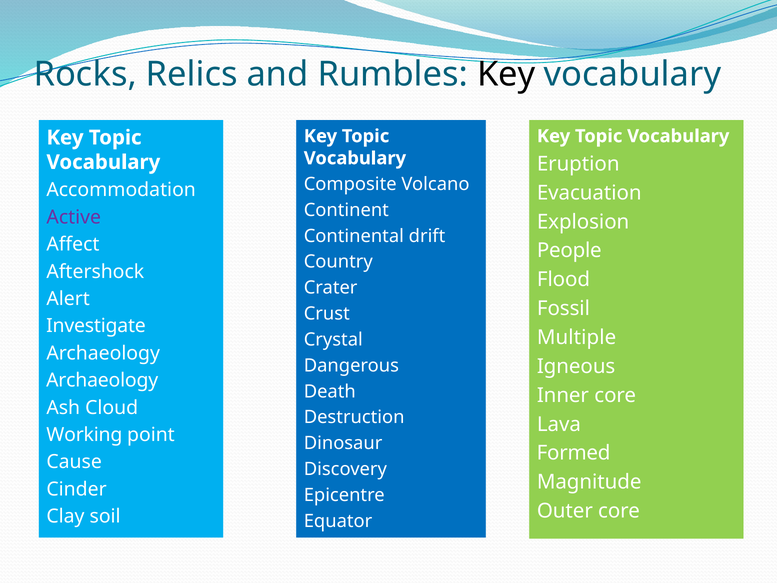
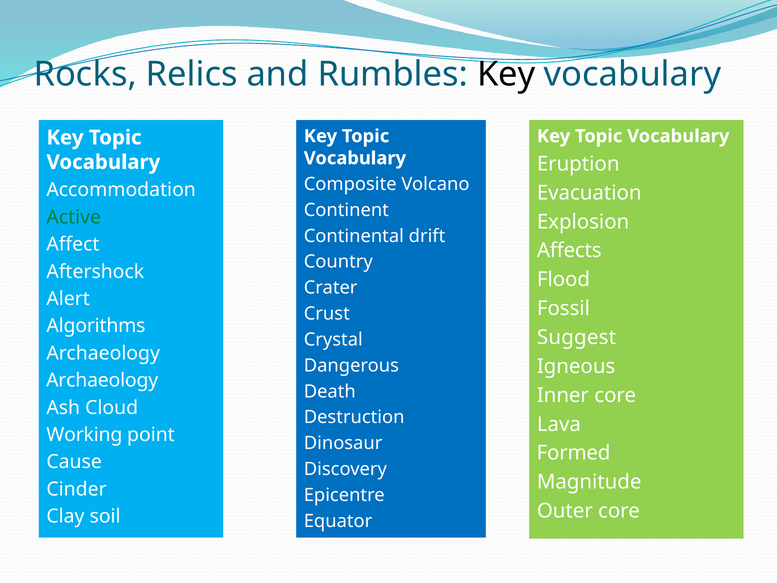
Active colour: purple -> green
People: People -> Affects
Investigate: Investigate -> Algorithms
Multiple: Multiple -> Suggest
